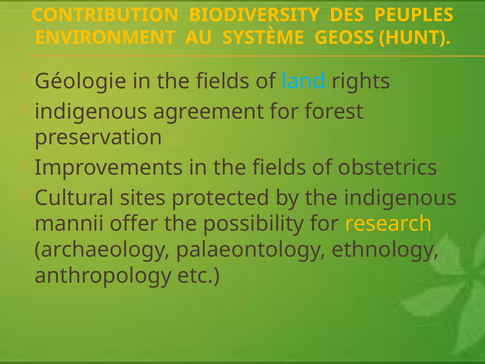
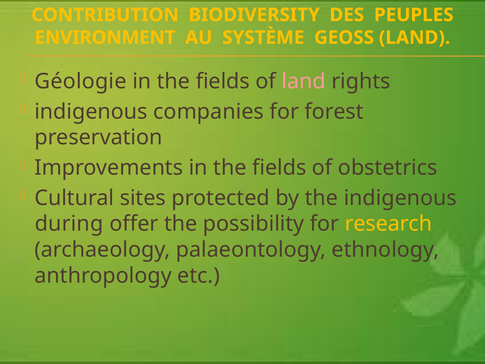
GEOSS HUNT: HUNT -> LAND
land at (304, 81) colour: light blue -> pink
agreement: agreement -> companies
mannii: mannii -> during
